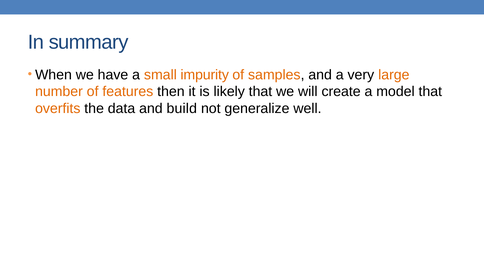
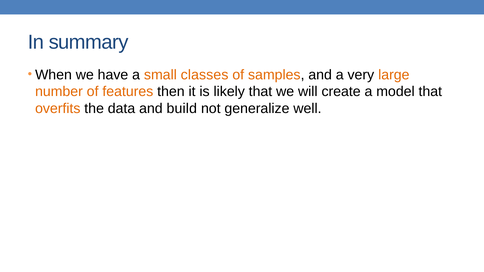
impurity: impurity -> classes
